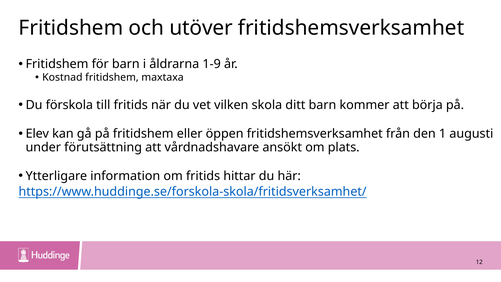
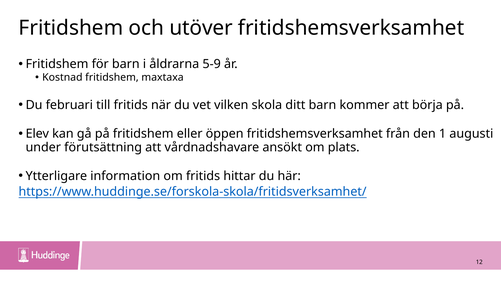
1-9: 1-9 -> 5-9
förskola: förskola -> februari
